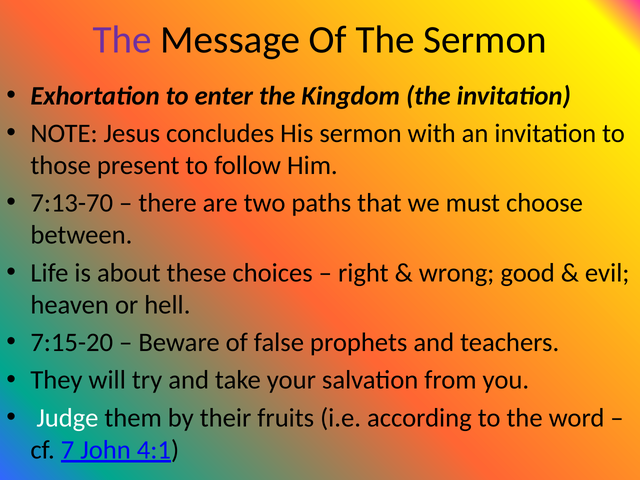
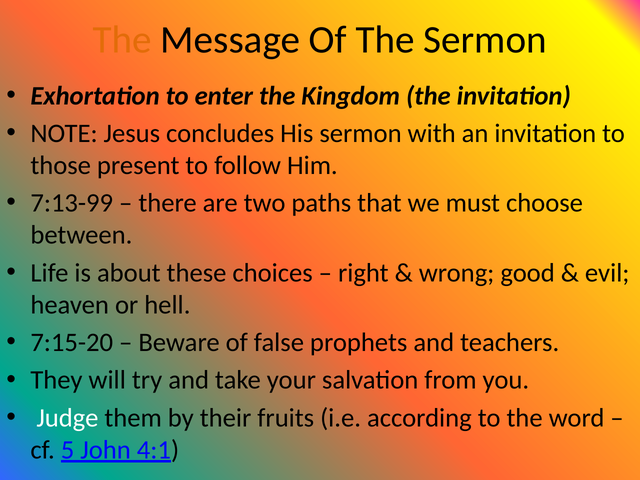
The at (122, 40) colour: purple -> orange
7:13-70: 7:13-70 -> 7:13-99
7: 7 -> 5
